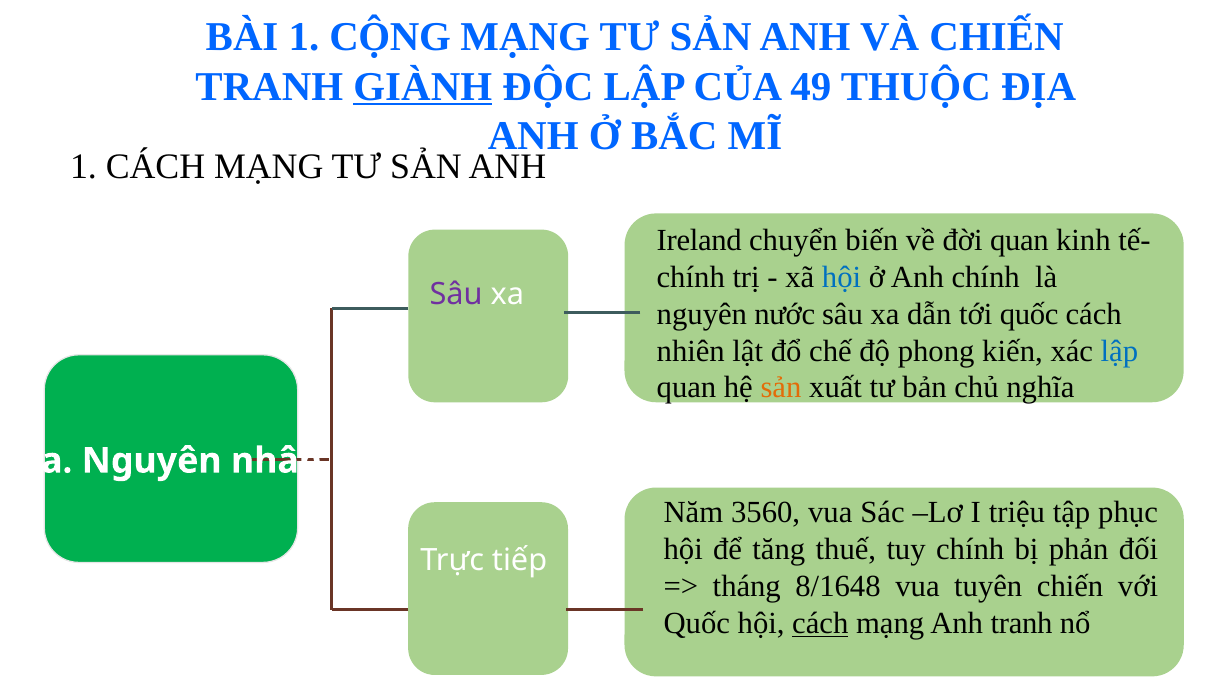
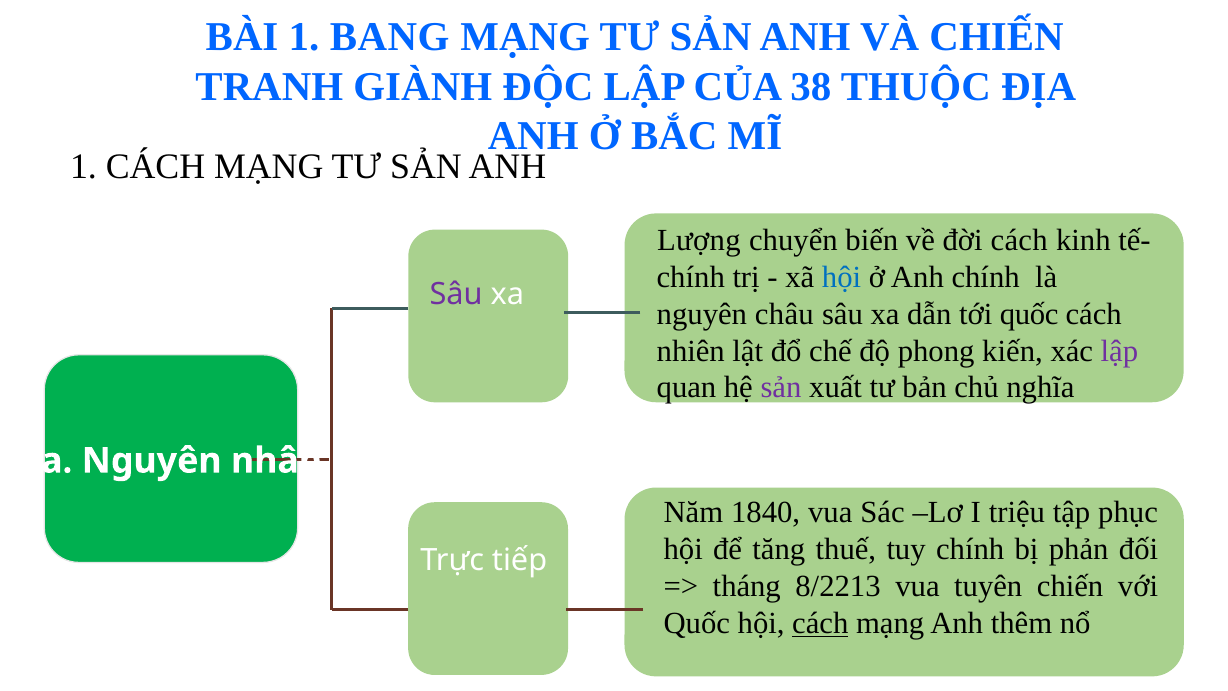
CỘNG: CỘNG -> BANG
GIÀNH underline: present -> none
49: 49 -> 38
Ireland: Ireland -> Lượng
đời quan: quan -> cách
nước: nước -> châu
lập at (1119, 351) colour: blue -> purple
sản at (781, 388) colour: orange -> purple
3560: 3560 -> 1840
8/1648: 8/1648 -> 8/2213
Anh tranh: tranh -> thêm
